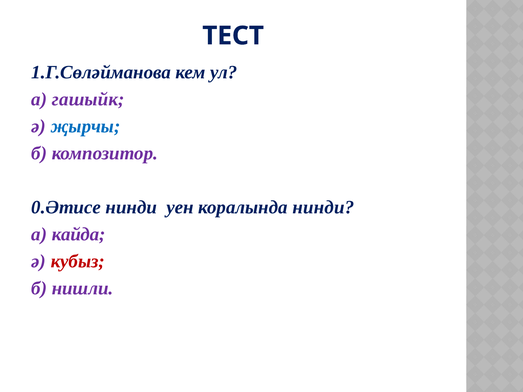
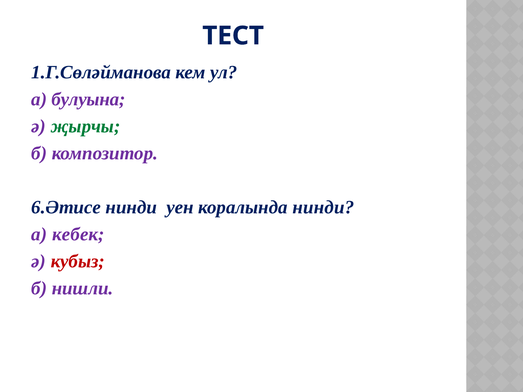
гашыйк: гашыйк -> булуына
җырчы colour: blue -> green
0.Әтисе: 0.Әтисе -> 6.Әтисе
кайда: кайда -> кебек
